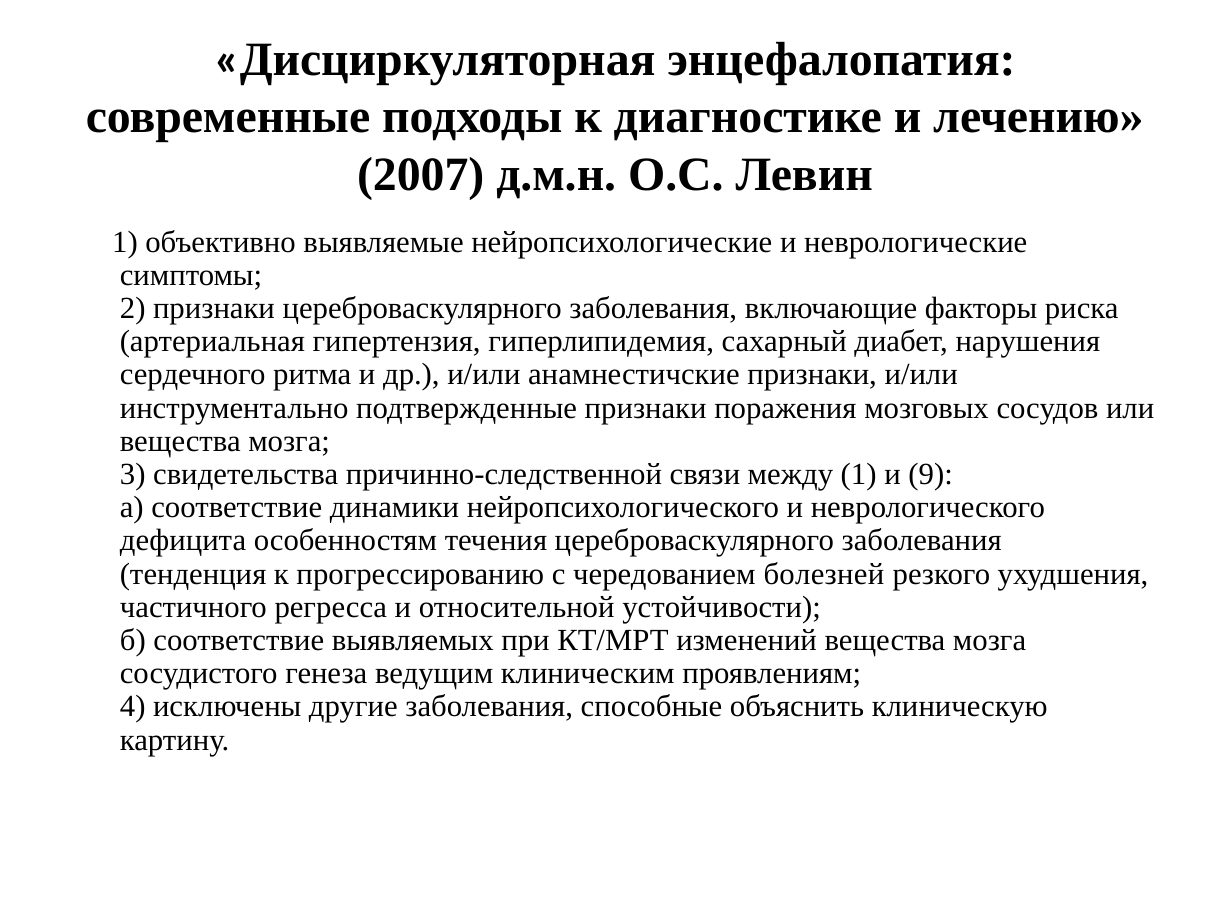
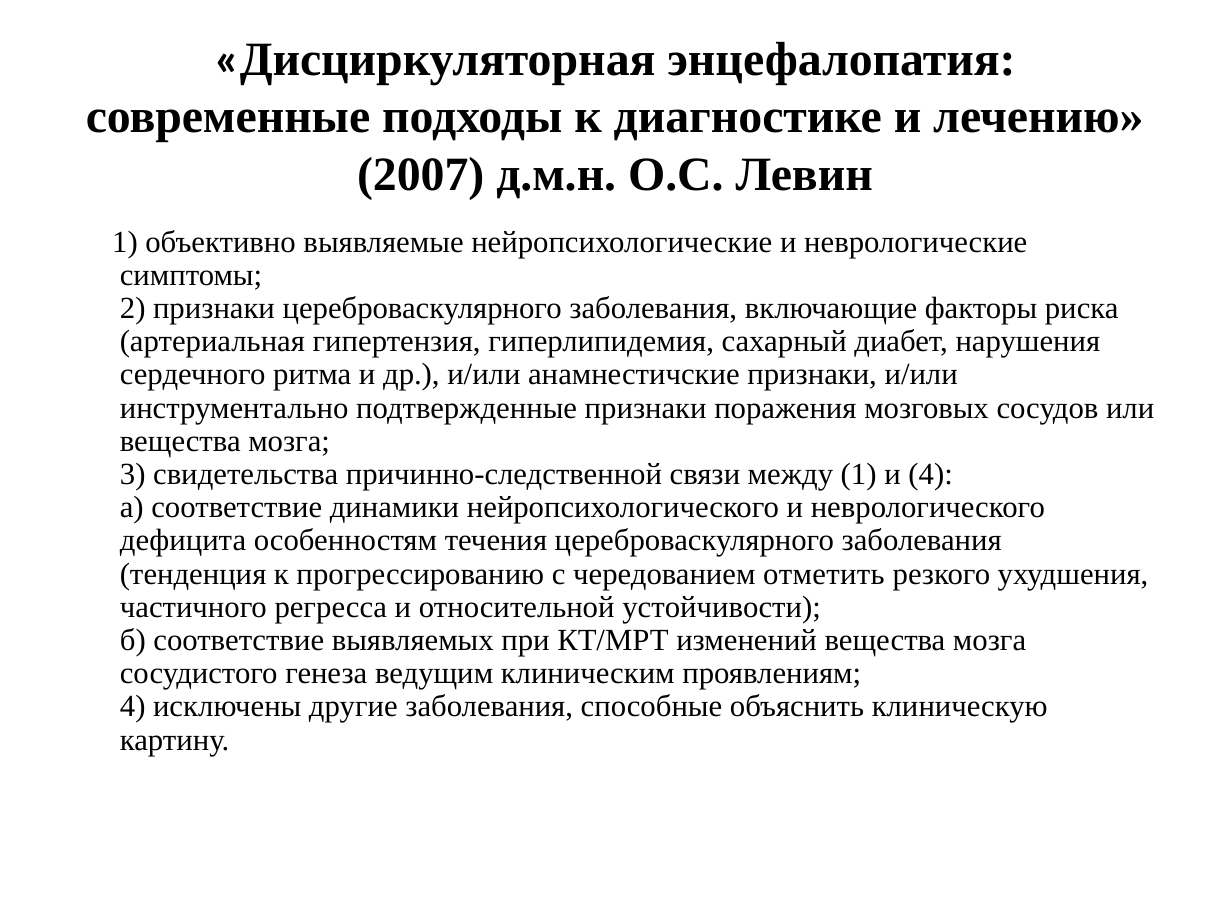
и 9: 9 -> 4
болезней: болезней -> отметить
